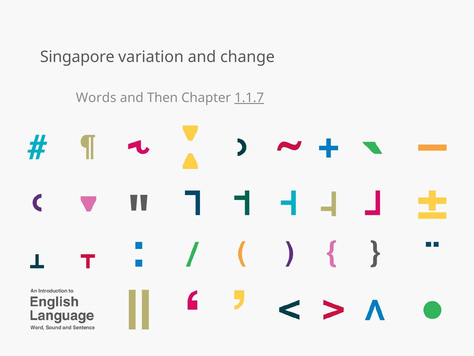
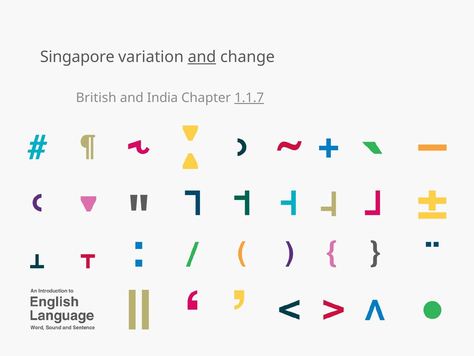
and at (202, 57) underline: none -> present
Words: Words -> British
Then: Then -> India
